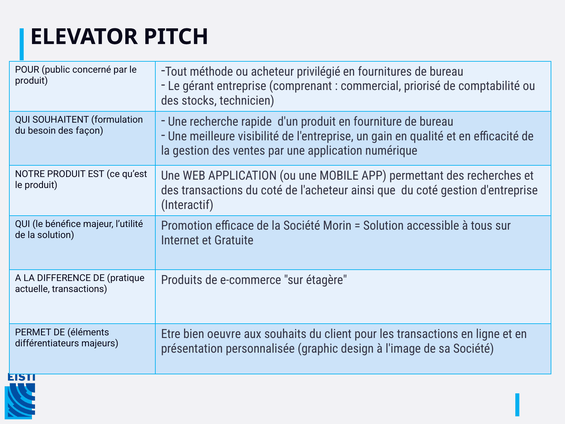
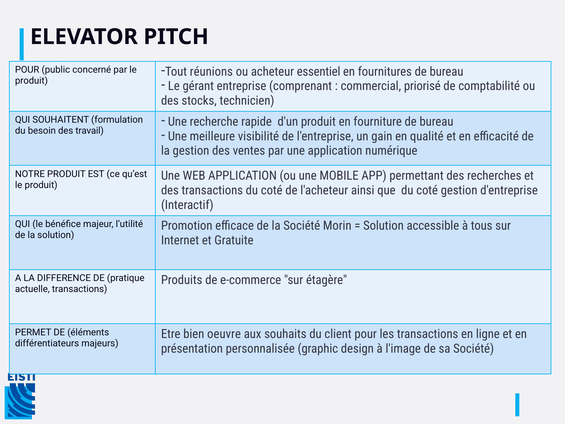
méthode: méthode -> réunions
privilégié: privilégié -> essentiel
façon: façon -> travail
